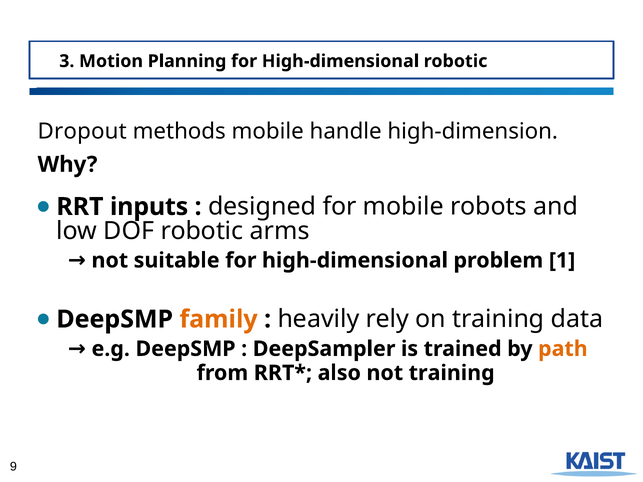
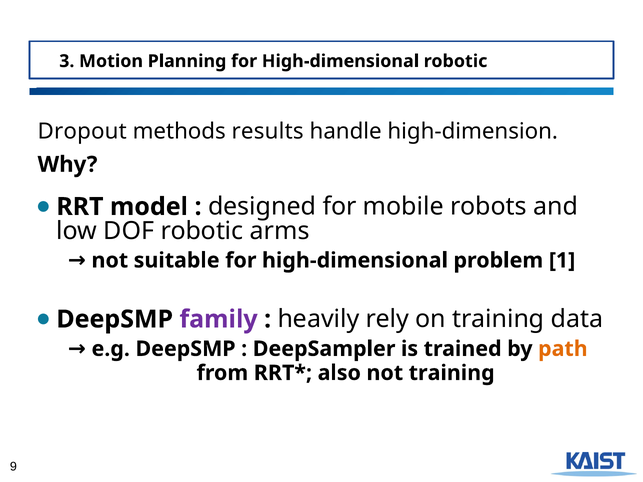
methods mobile: mobile -> results
inputs: inputs -> model
family colour: orange -> purple
